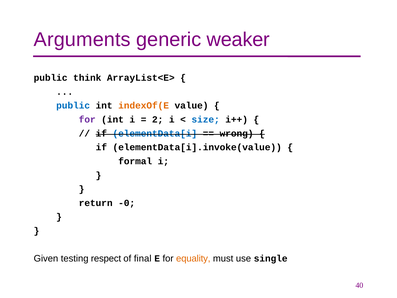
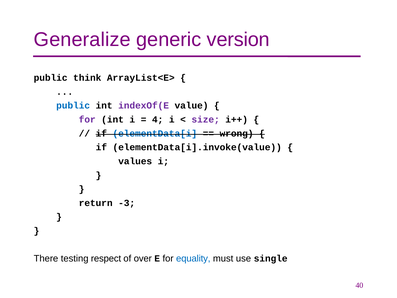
Arguments: Arguments -> Generalize
weaker: weaker -> version
indexOf(E colour: orange -> purple
2: 2 -> 4
size colour: blue -> purple
formal: formal -> values
-0: -0 -> -3
Given: Given -> There
final: final -> over
equality colour: orange -> blue
